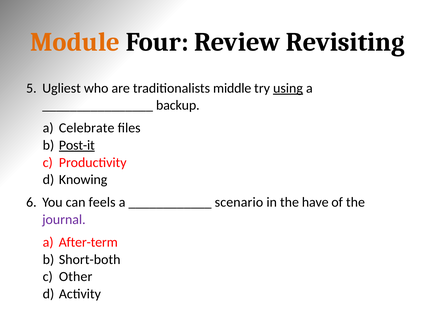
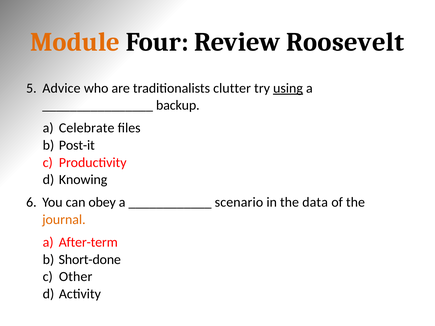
Revisiting: Revisiting -> Roosevelt
Ugliest: Ugliest -> Advice
middle: middle -> clutter
Post-it underline: present -> none
feels: feels -> obey
have: have -> data
journal colour: purple -> orange
Short-both: Short-both -> Short-done
